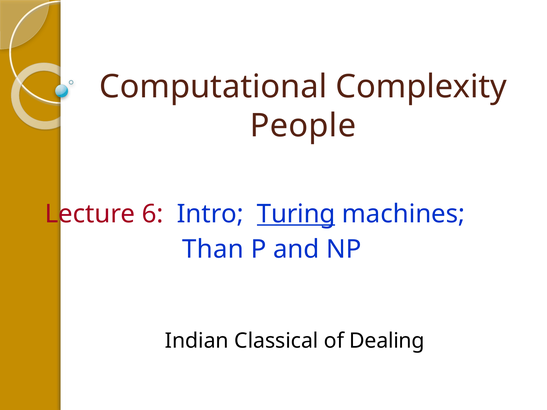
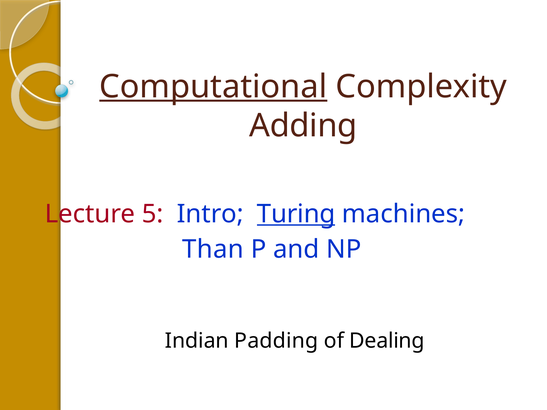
Computational underline: none -> present
People: People -> Adding
6: 6 -> 5
Classical: Classical -> Padding
